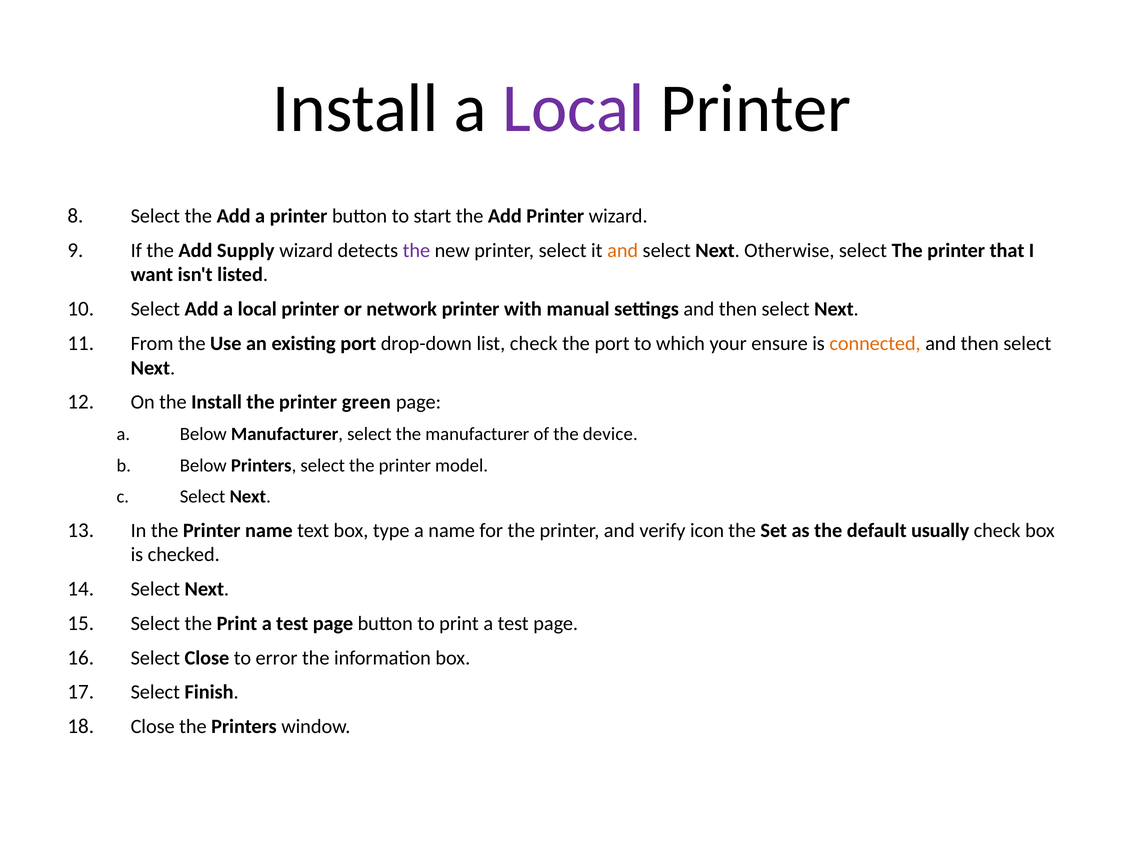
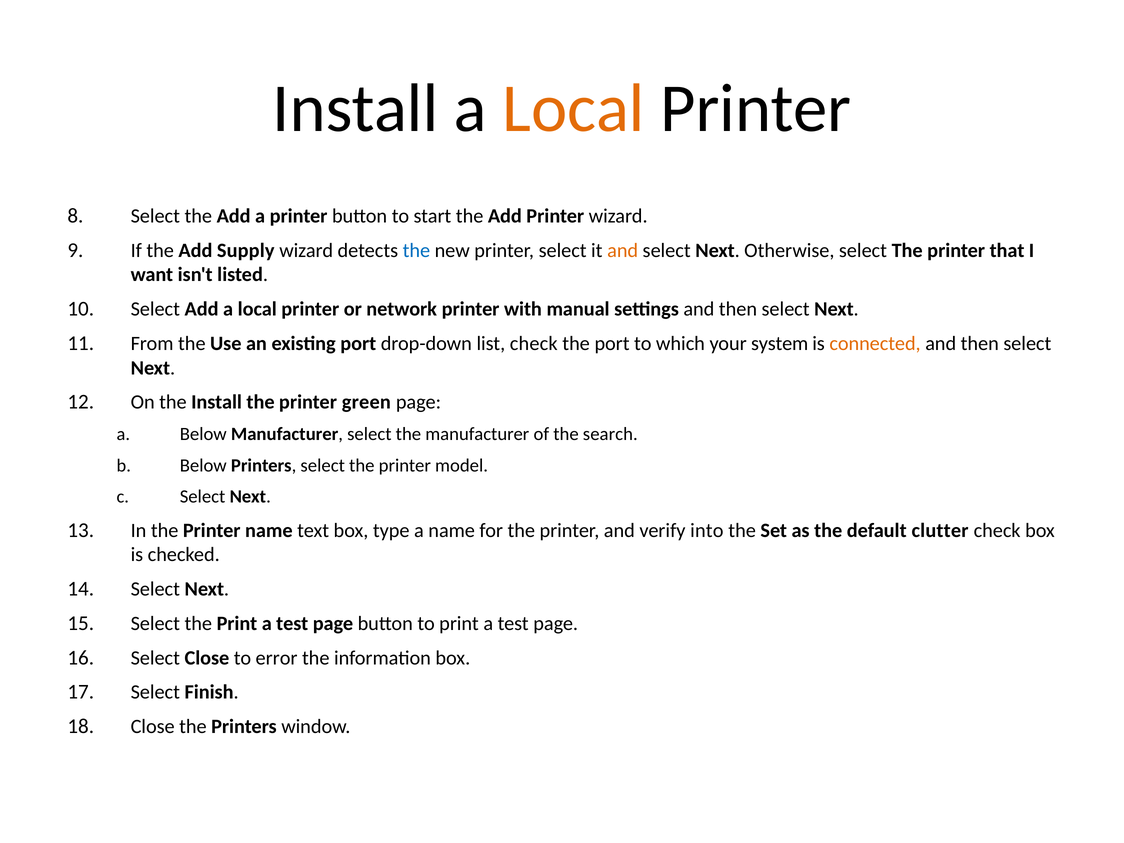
Local at (573, 109) colour: purple -> orange
the at (416, 250) colour: purple -> blue
ensure: ensure -> system
device: device -> search
icon: icon -> into
usually: usually -> clutter
